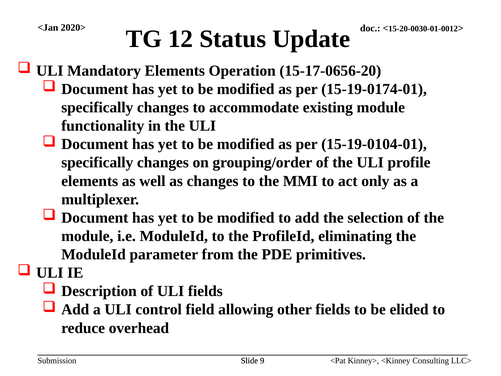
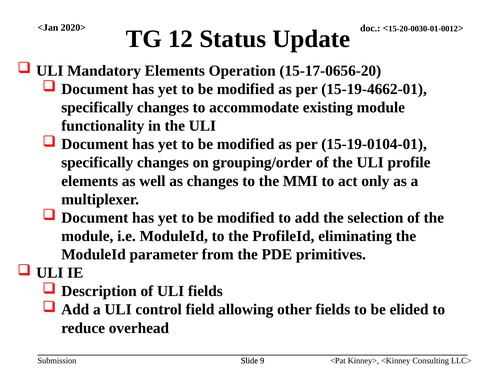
15-19-0174-01: 15-19-0174-01 -> 15-19-4662-01
